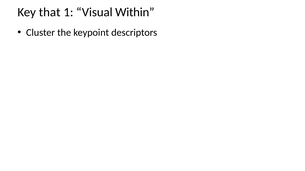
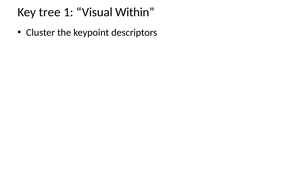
that: that -> tree
